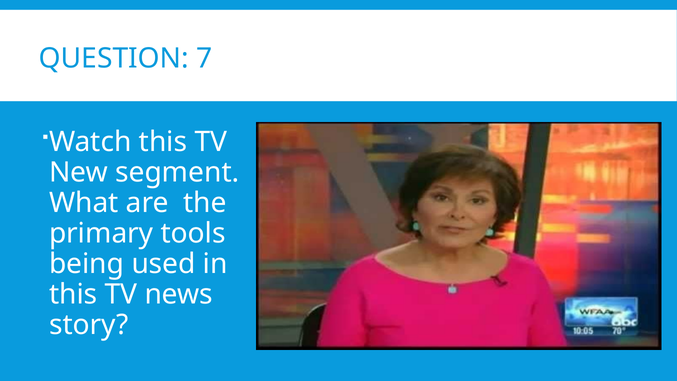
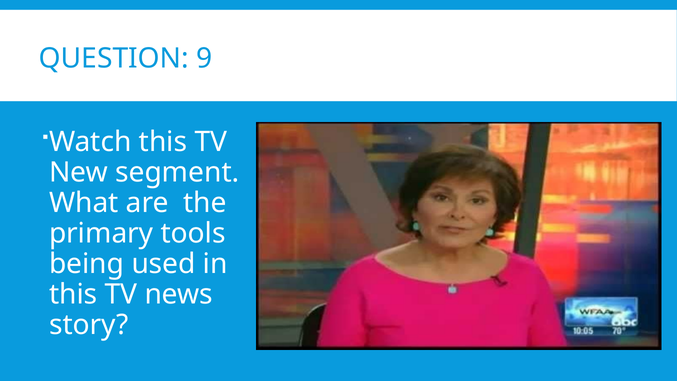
7: 7 -> 9
